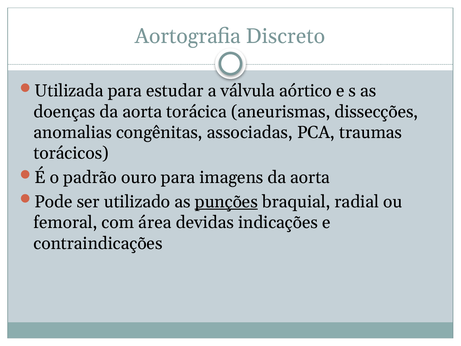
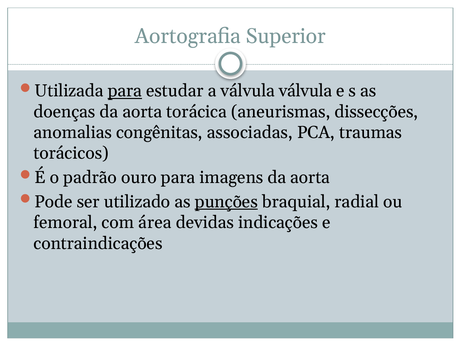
Discreto: Discreto -> Superior
para at (125, 91) underline: none -> present
válvula aórtico: aórtico -> válvula
